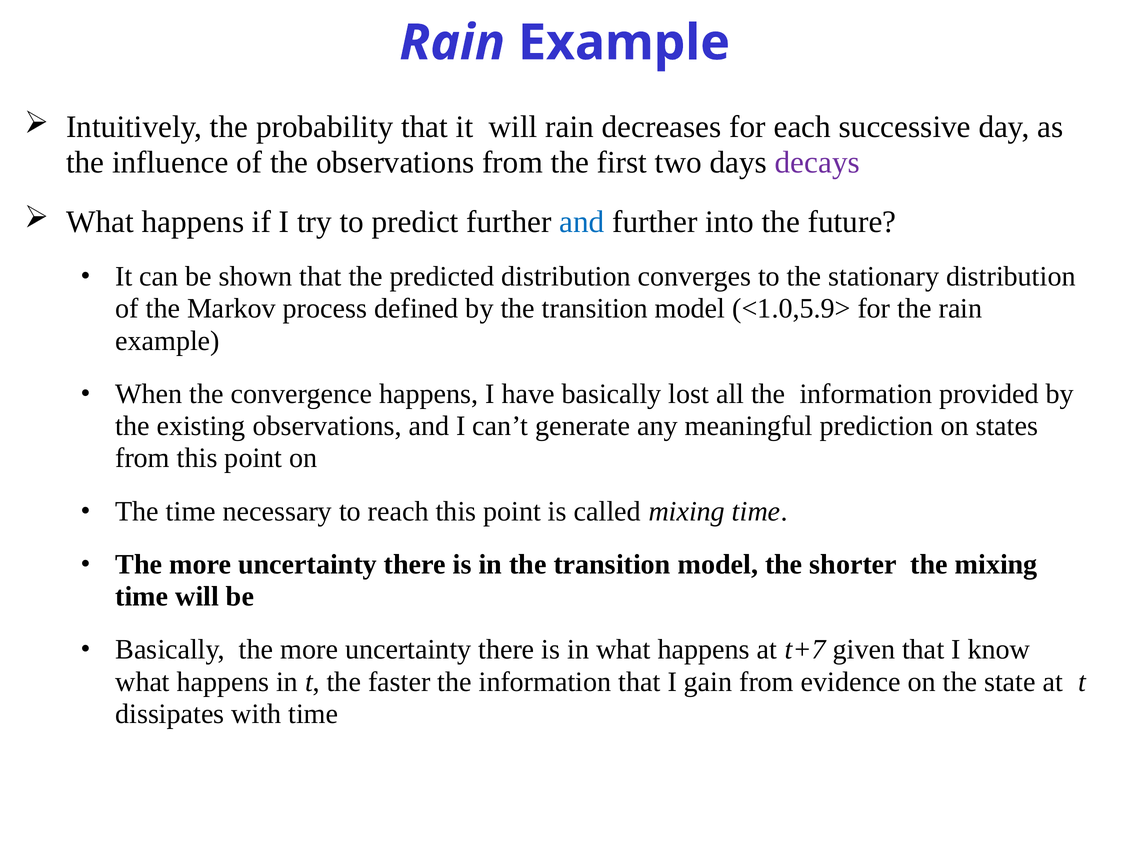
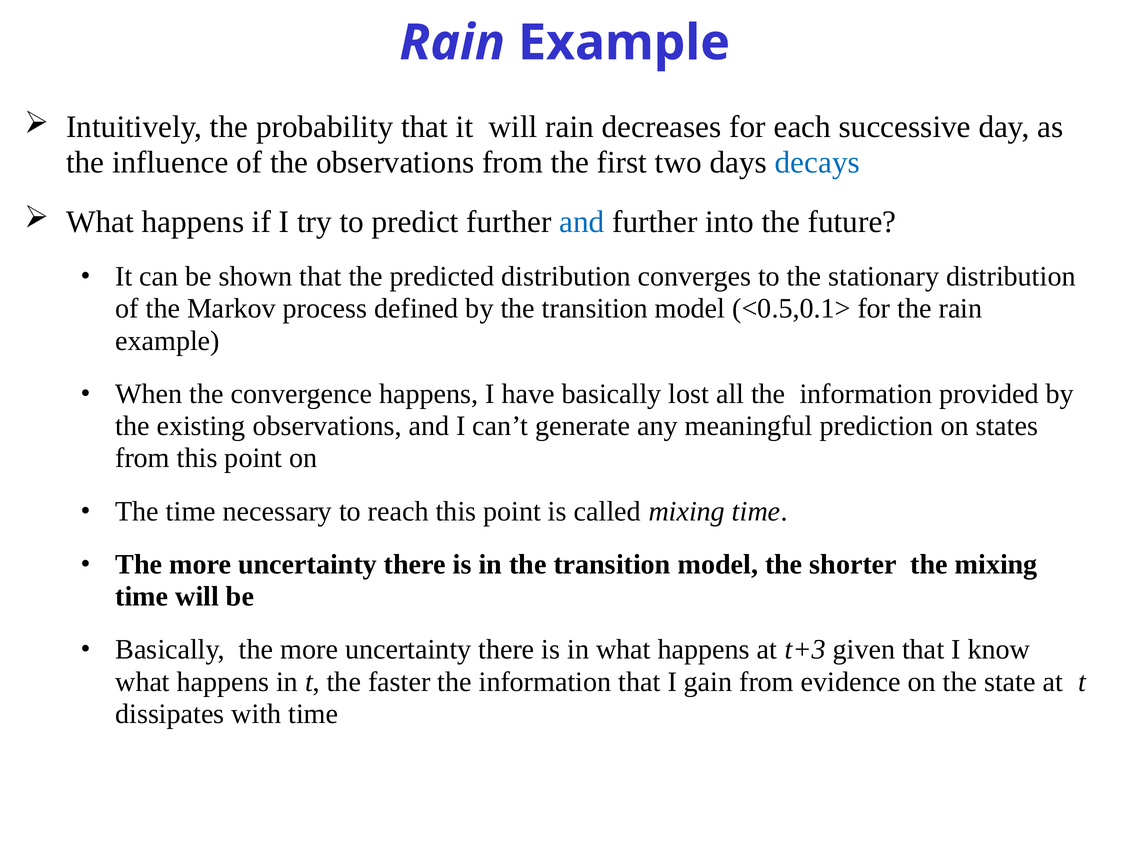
decays colour: purple -> blue
<1.0,5.9>: <1.0,5.9> -> <0.5,0.1>
t+7: t+7 -> t+3
